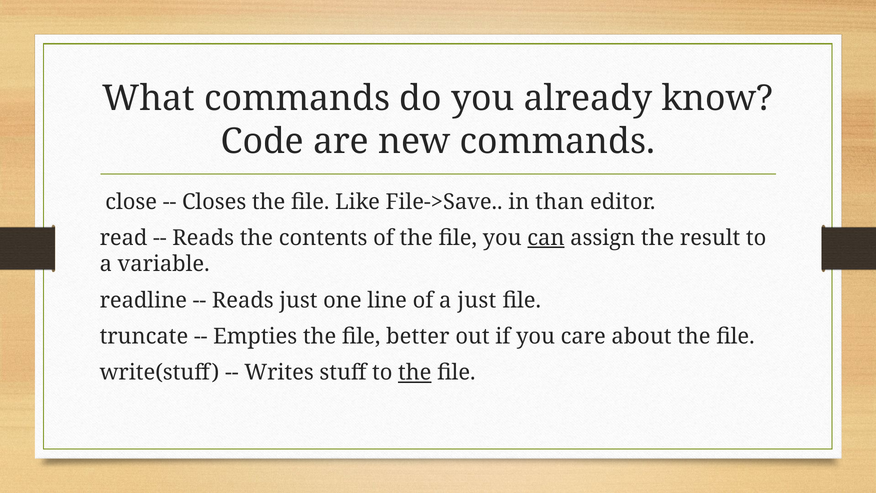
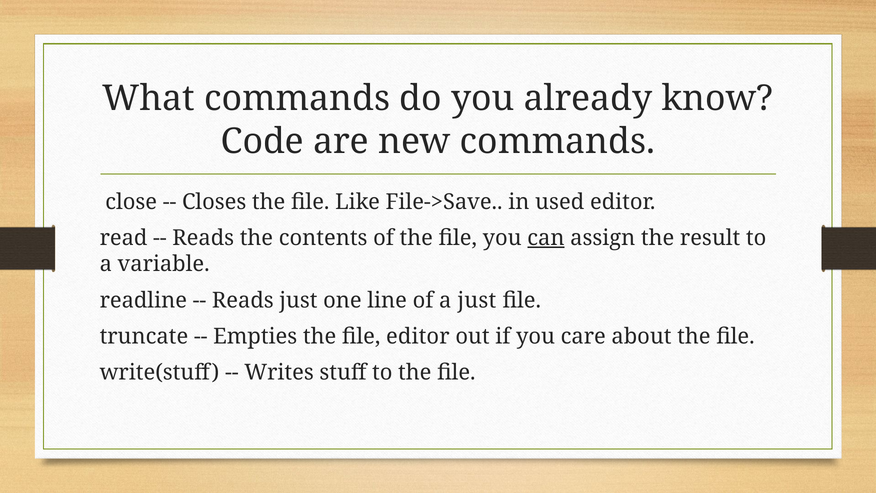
than: than -> used
file better: better -> editor
the at (415, 373) underline: present -> none
